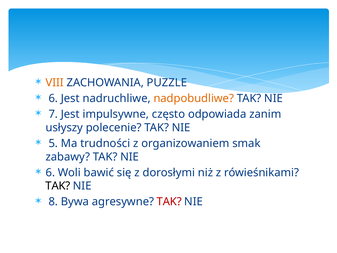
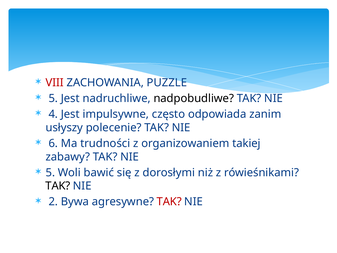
VIII colour: orange -> red
6 at (53, 98): 6 -> 5
nadpobudliwe colour: orange -> black
7: 7 -> 4
5: 5 -> 6
smak: smak -> takiej
6 at (50, 172): 6 -> 5
8: 8 -> 2
